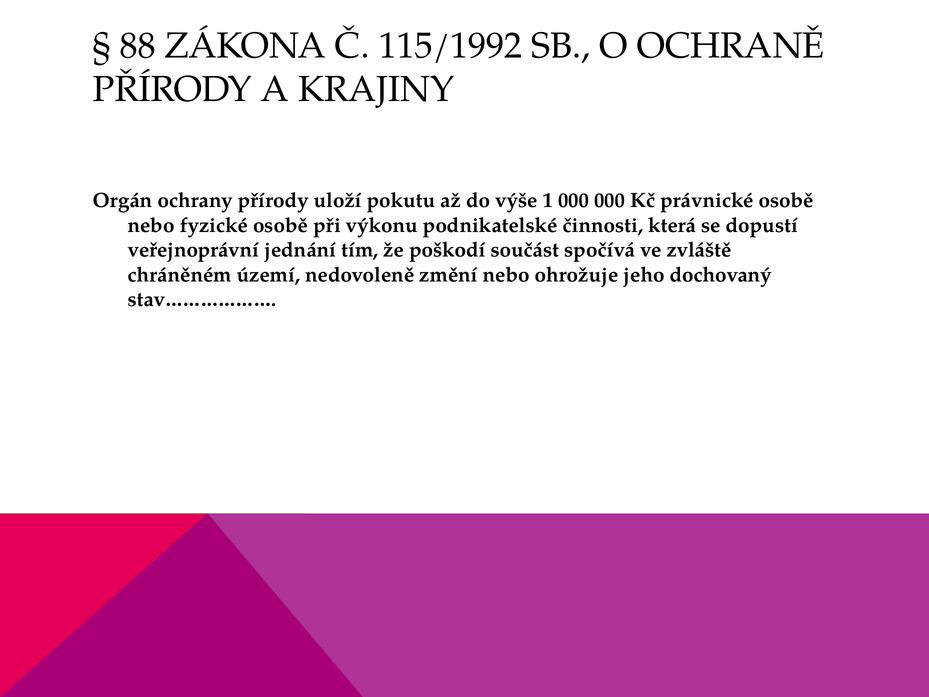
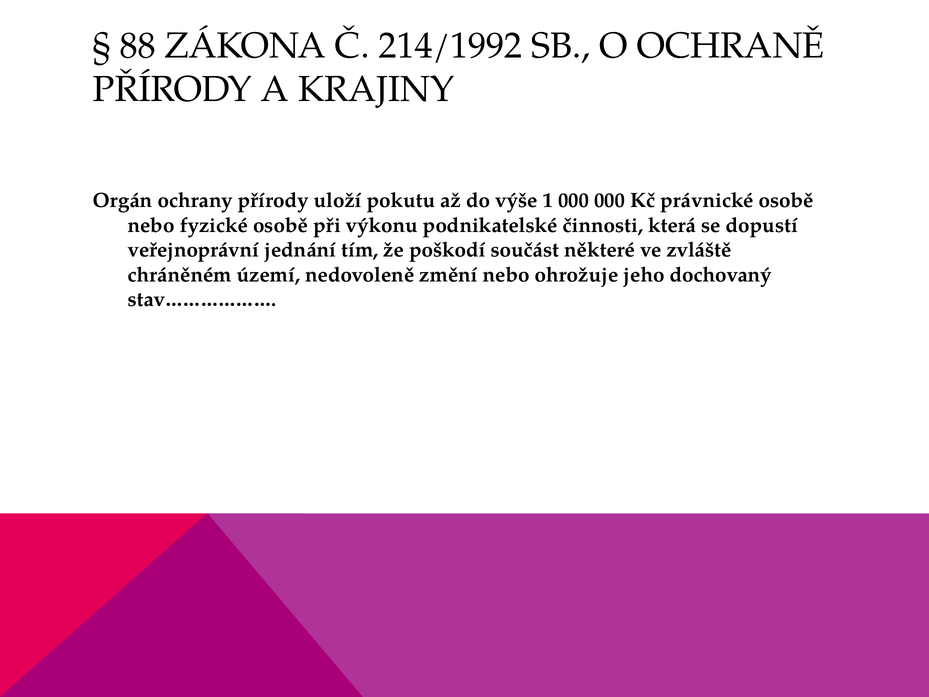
115/1992: 115/1992 -> 214/1992
spočívá: spočívá -> některé
